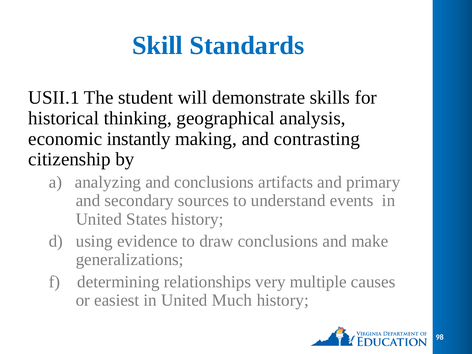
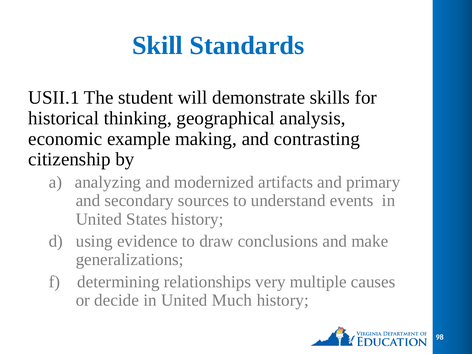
instantly: instantly -> example
and conclusions: conclusions -> modernized
easiest: easiest -> decide
